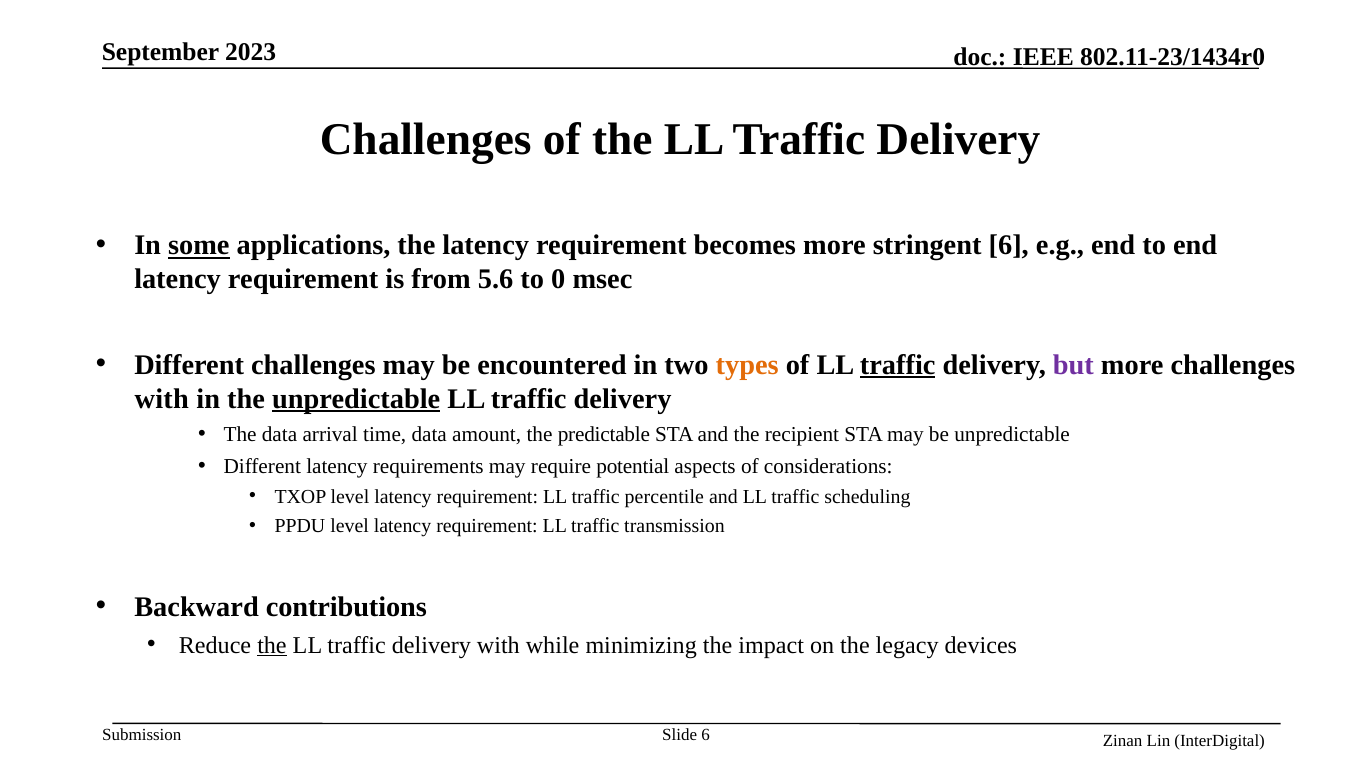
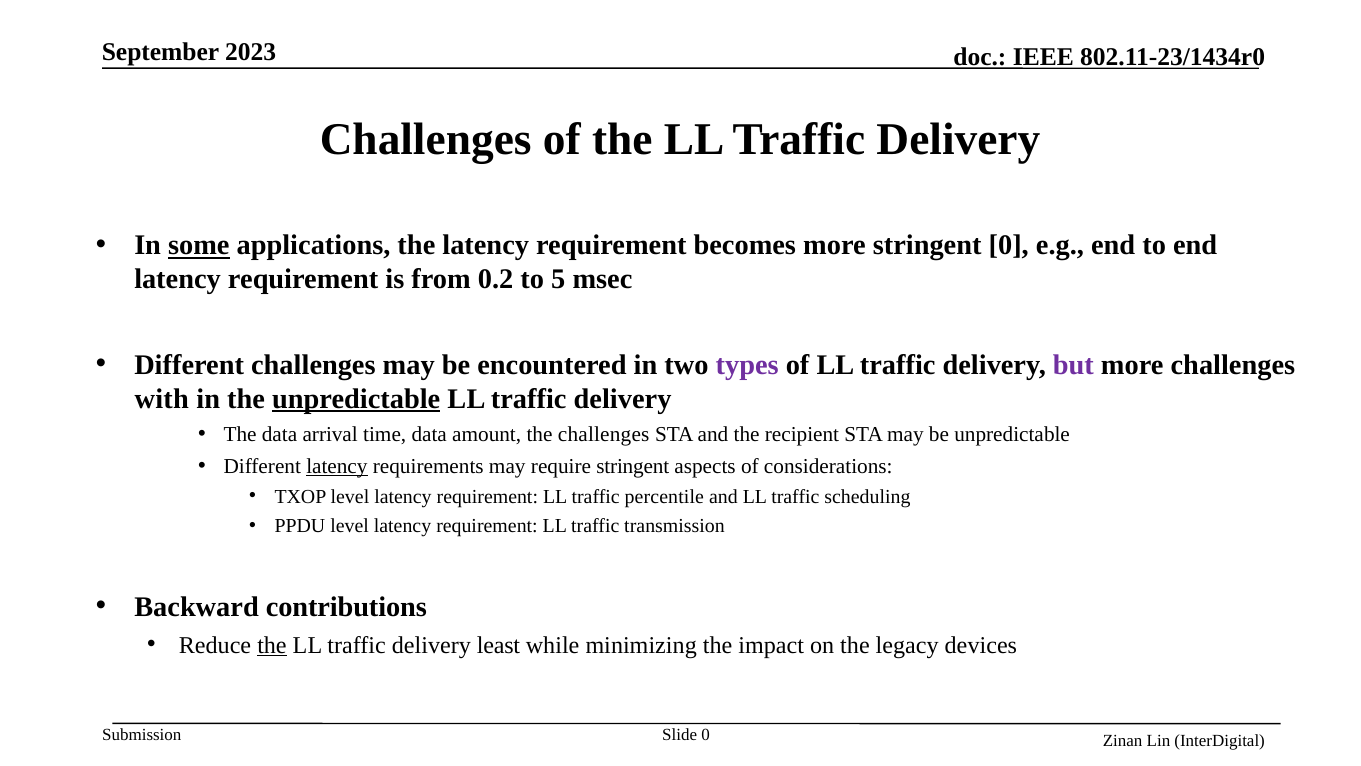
stringent 6: 6 -> 0
5.6: 5.6 -> 0.2
0: 0 -> 5
types colour: orange -> purple
traffic at (898, 364) underline: present -> none
the predictable: predictable -> challenges
latency at (337, 466) underline: none -> present
require potential: potential -> stringent
delivery with: with -> least
Slide 6: 6 -> 0
